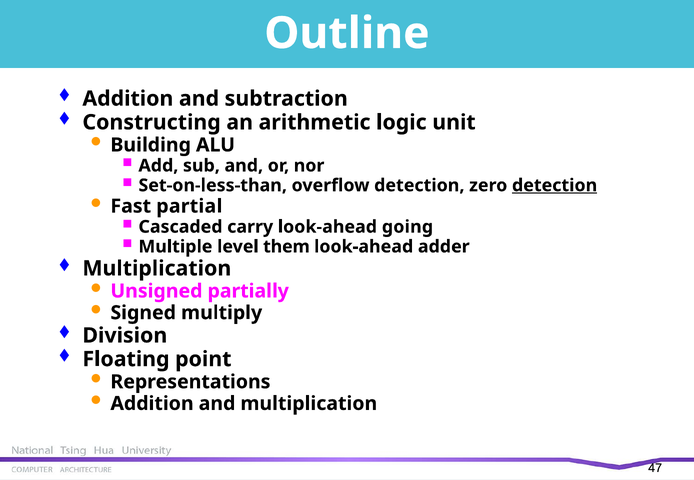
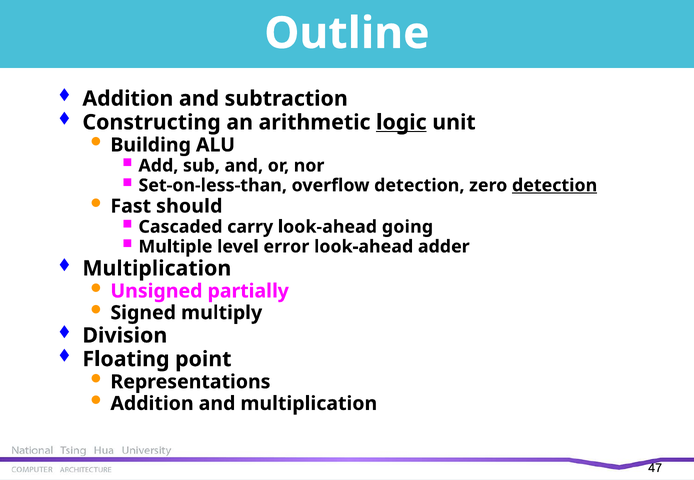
logic underline: none -> present
partial: partial -> should
them: them -> error
